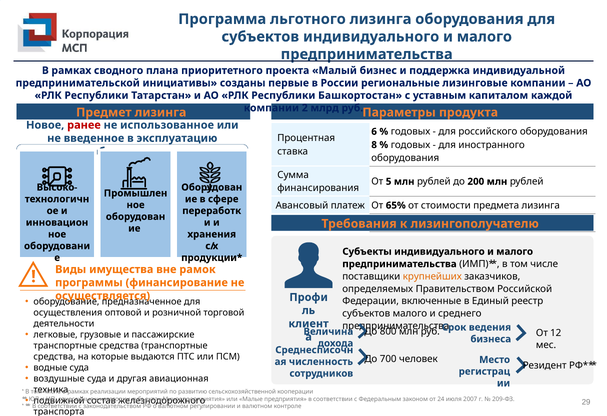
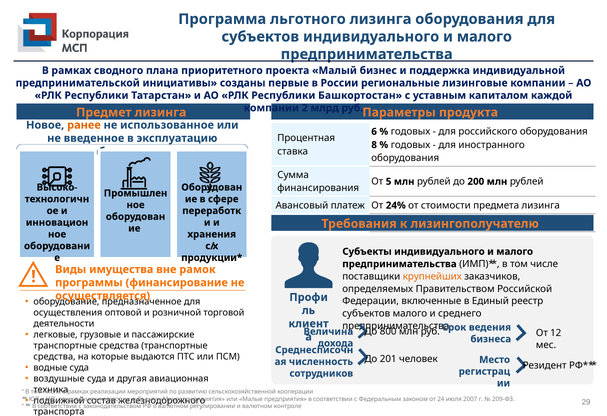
ранее colour: red -> orange
65%: 65% -> 24%
700: 700 -> 201
